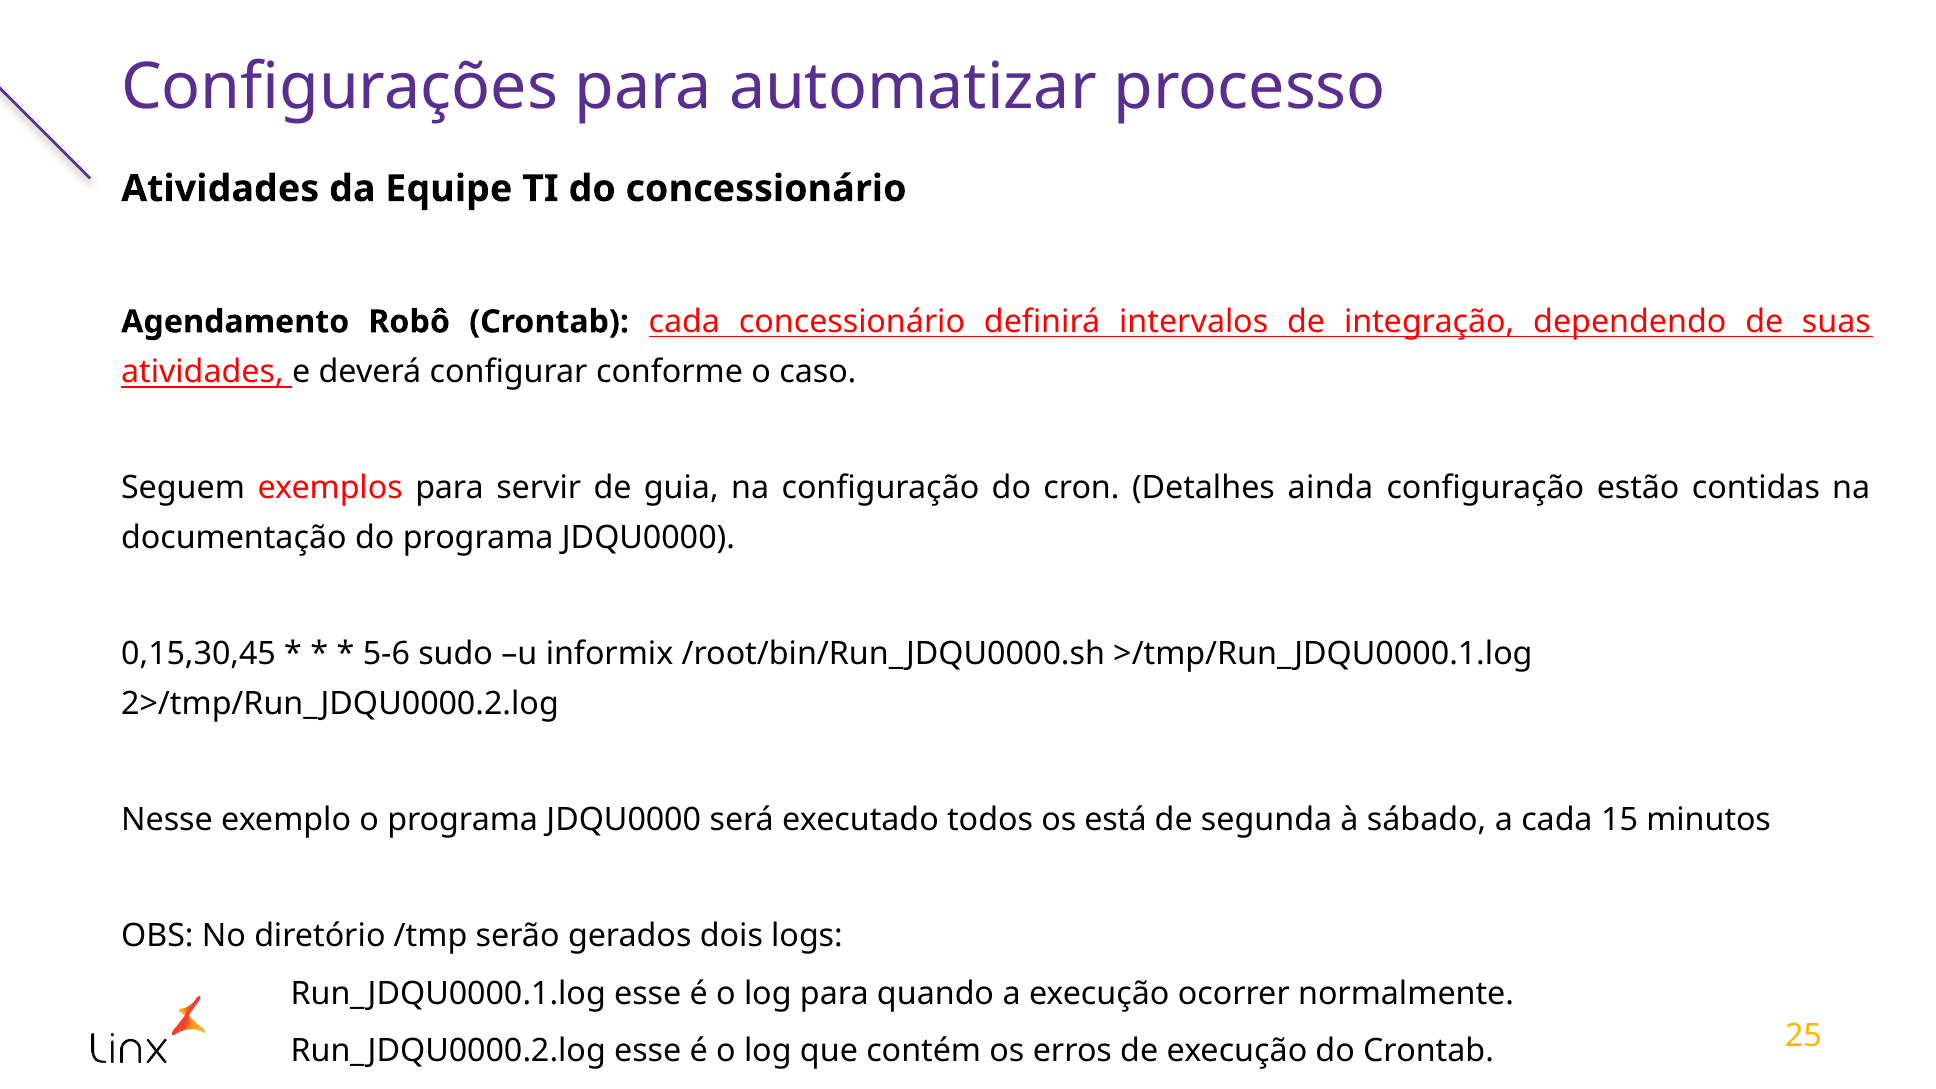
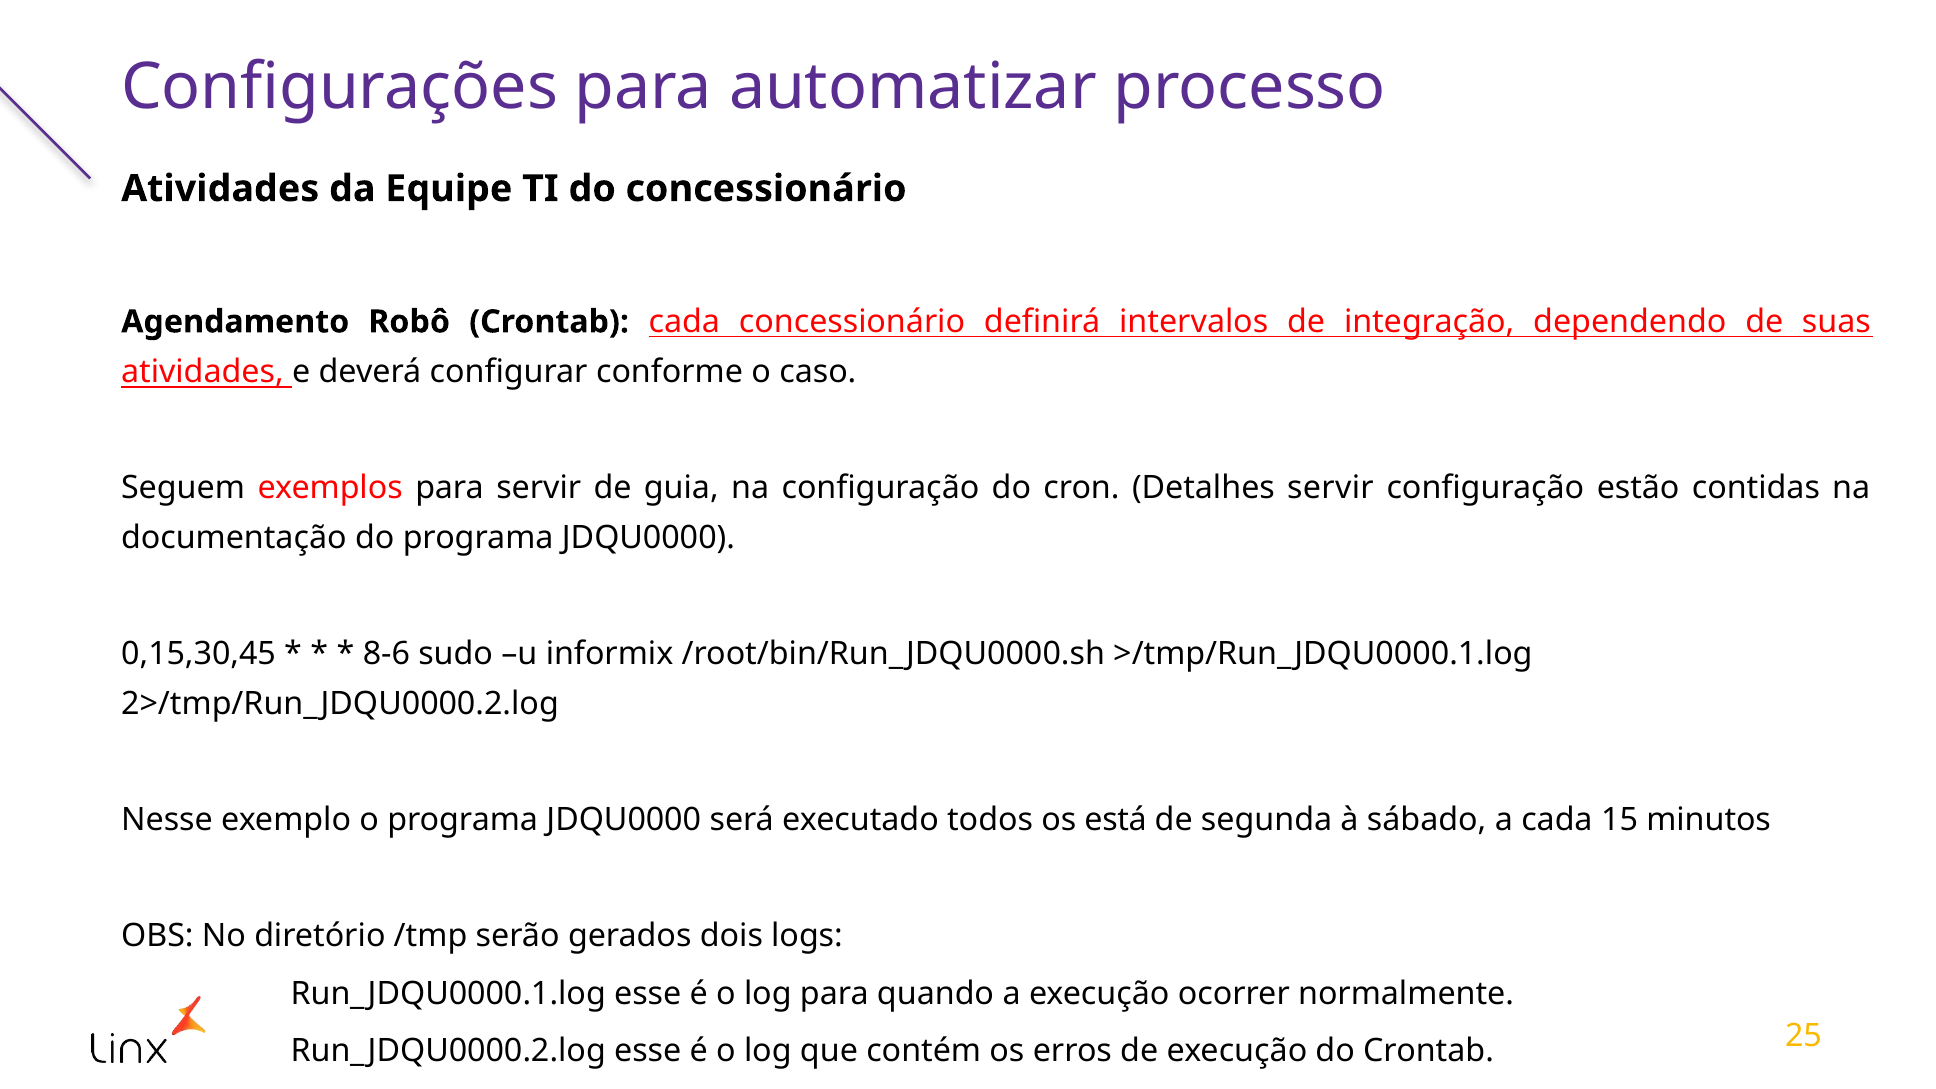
Detalhes ainda: ainda -> servir
5-6: 5-6 -> 8-6
